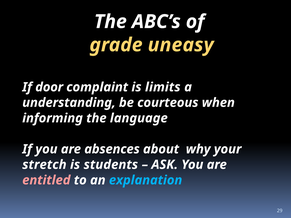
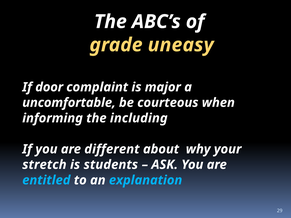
limits: limits -> major
understanding: understanding -> uncomfortable
language: language -> including
absences: absences -> different
entitled colour: pink -> light blue
